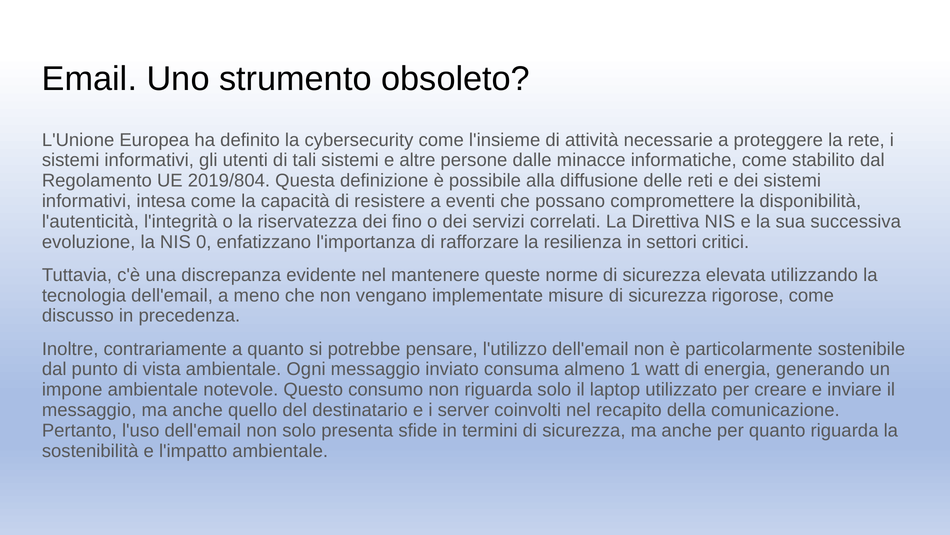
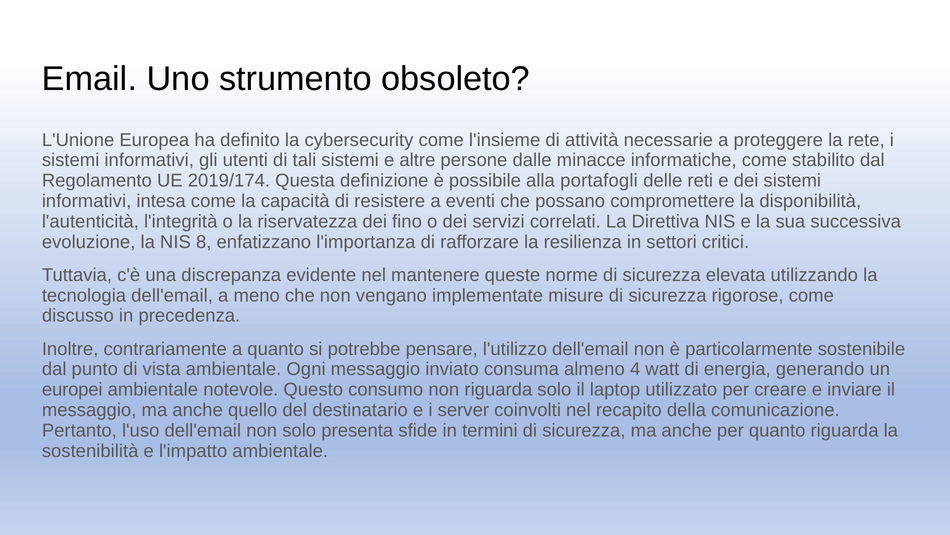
2019/804: 2019/804 -> 2019/174
diffusione: diffusione -> portafogli
0: 0 -> 8
1: 1 -> 4
impone: impone -> europei
